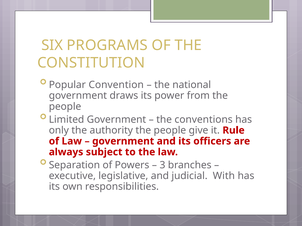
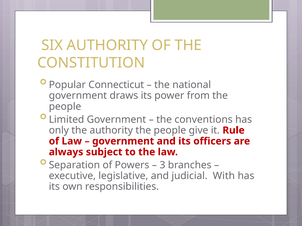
SIX PROGRAMS: PROGRAMS -> AUTHORITY
Convention: Convention -> Connecticut
